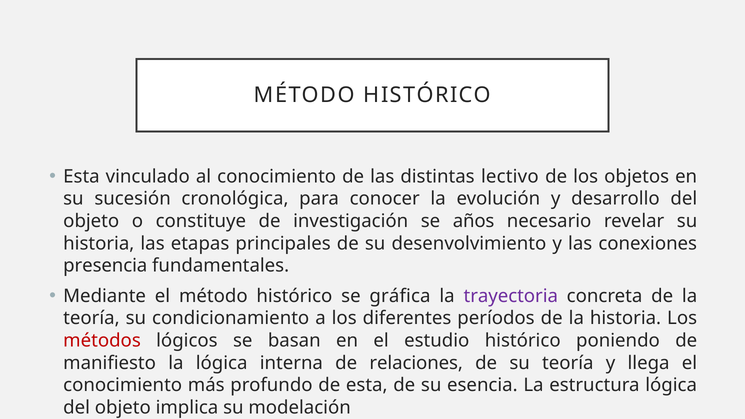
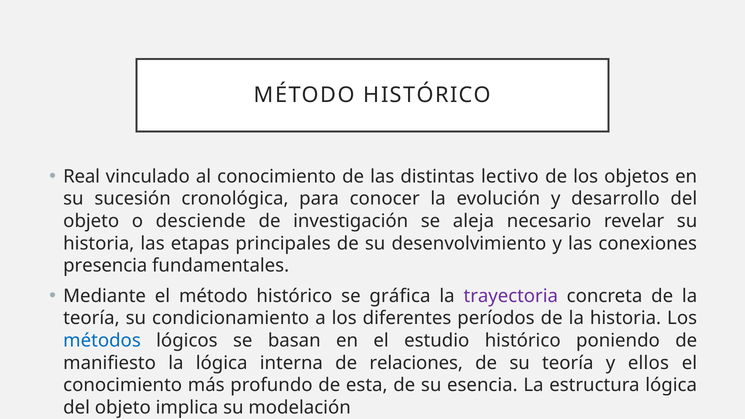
Esta at (81, 176): Esta -> Real
constituye: constituye -> desciende
años: años -> aleja
métodos colour: red -> blue
llega: llega -> ellos
